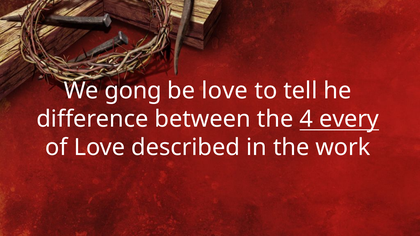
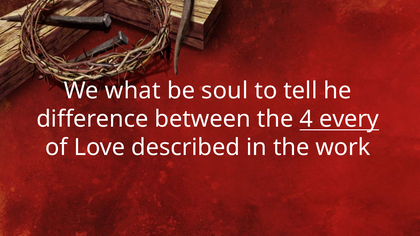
gong: gong -> what
be love: love -> soul
